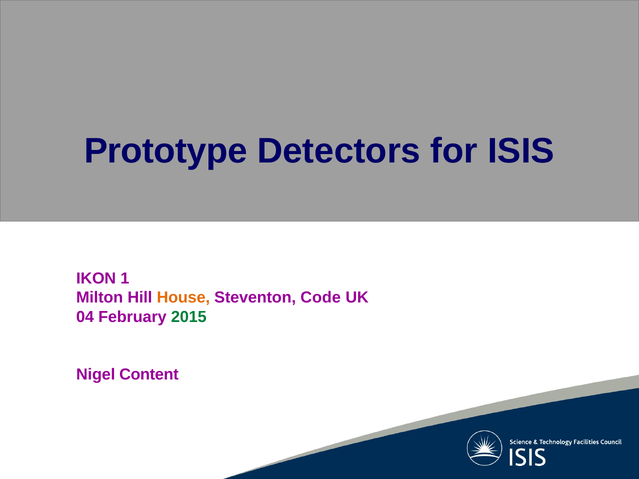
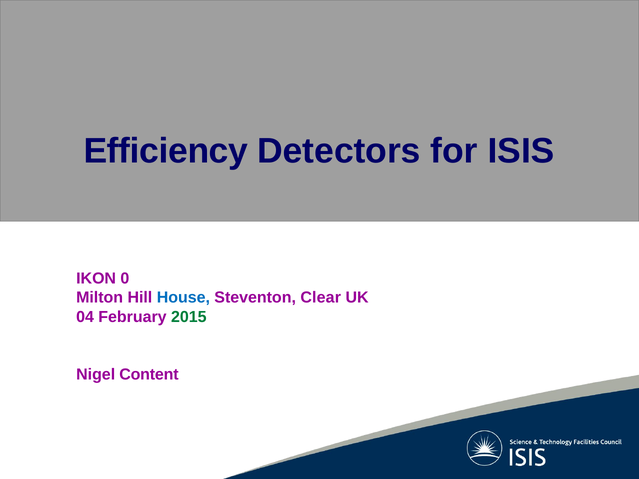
Prototype: Prototype -> Efficiency
1: 1 -> 0
House colour: orange -> blue
Code: Code -> Clear
